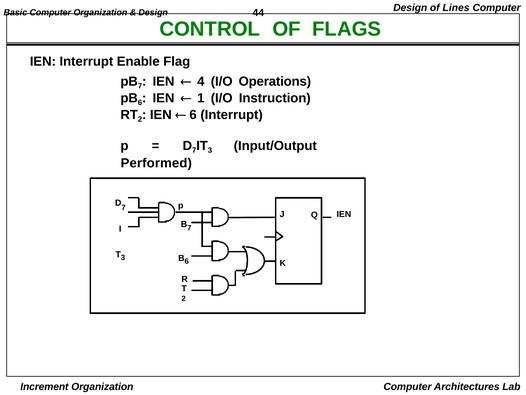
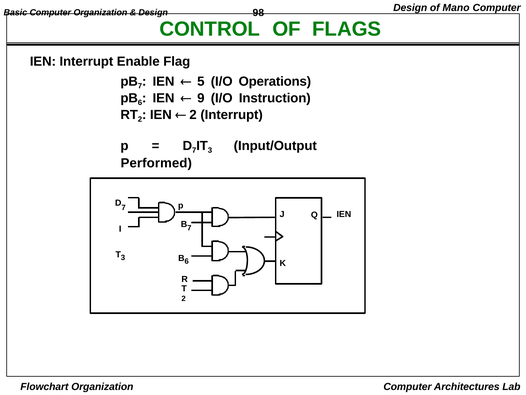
Lines: Lines -> Mano
44: 44 -> 98
4: 4 -> 5
1: 1 -> 9
6 at (193, 115): 6 -> 2
Increment: Increment -> Flowchart
